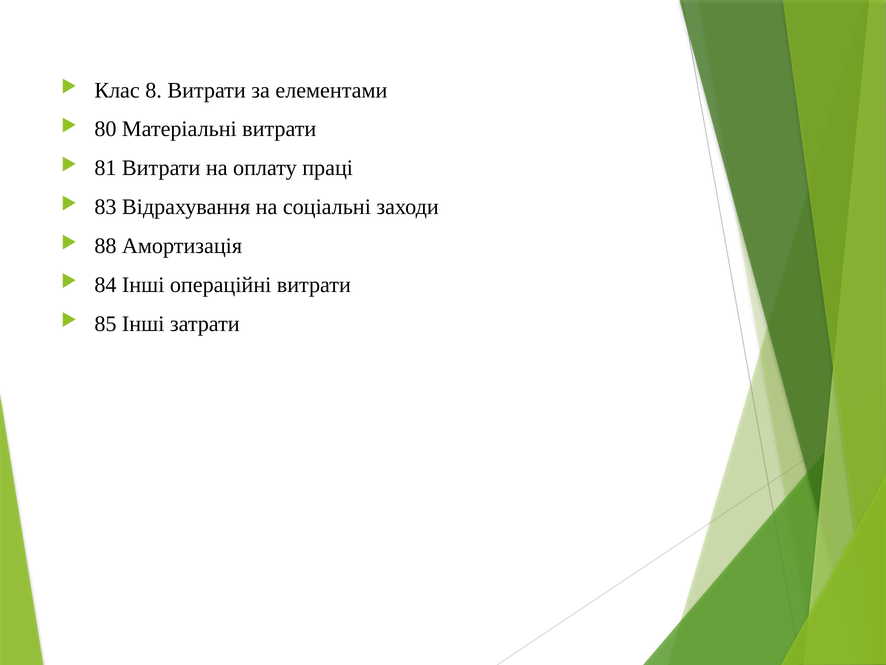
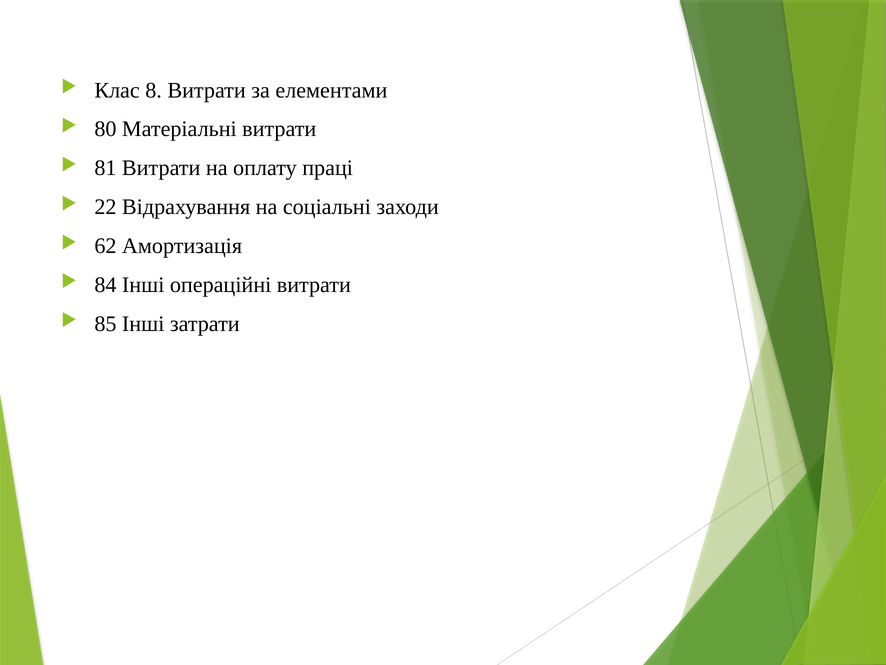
83: 83 -> 22
88: 88 -> 62
